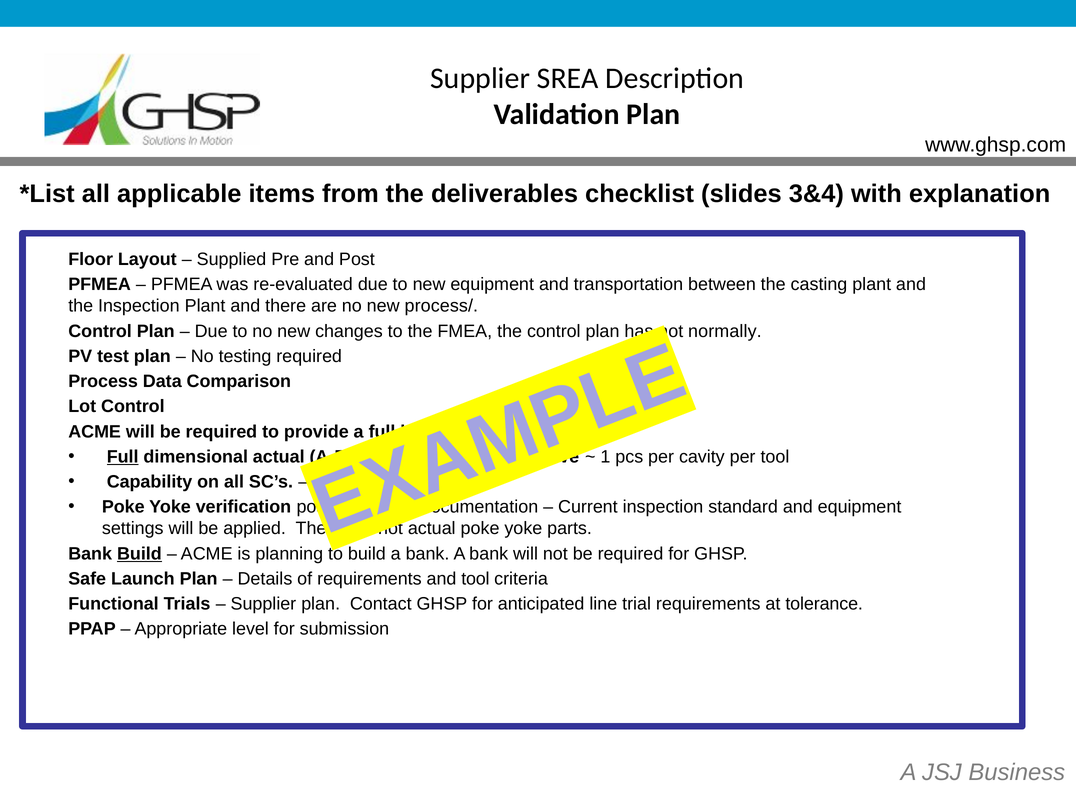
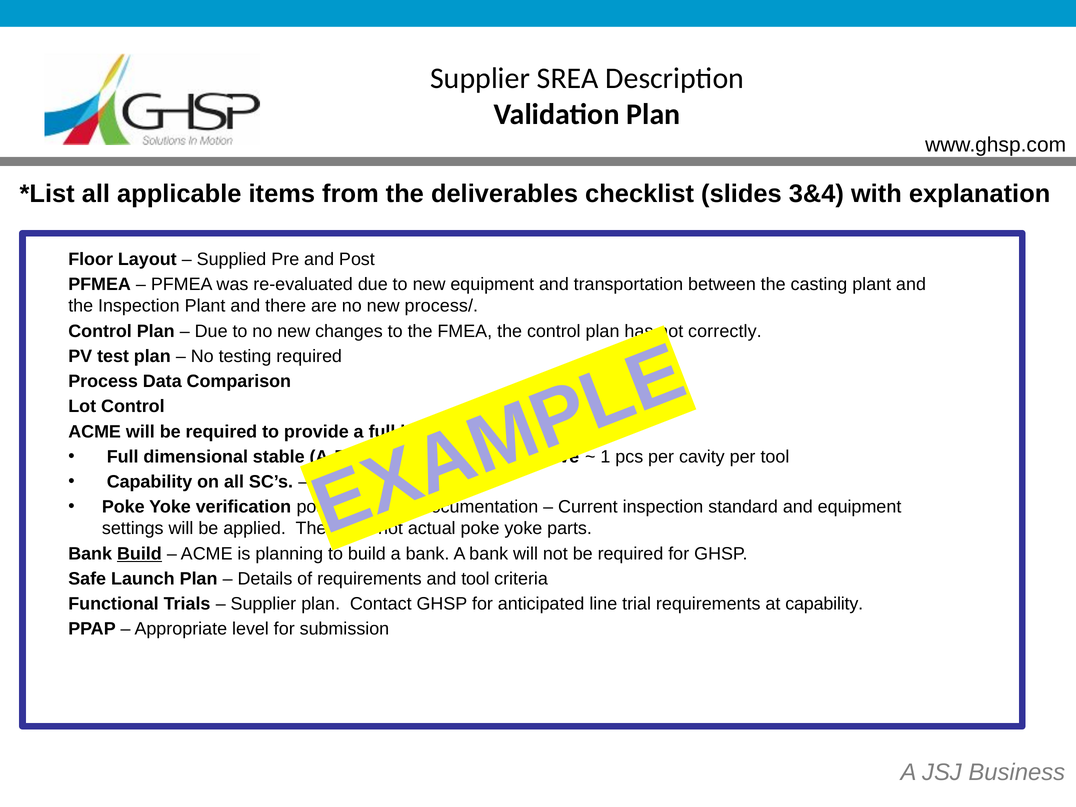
normally: normally -> correctly
Full at (123, 457) underline: present -> none
dimensional actual: actual -> stable
at tolerance: tolerance -> capability
